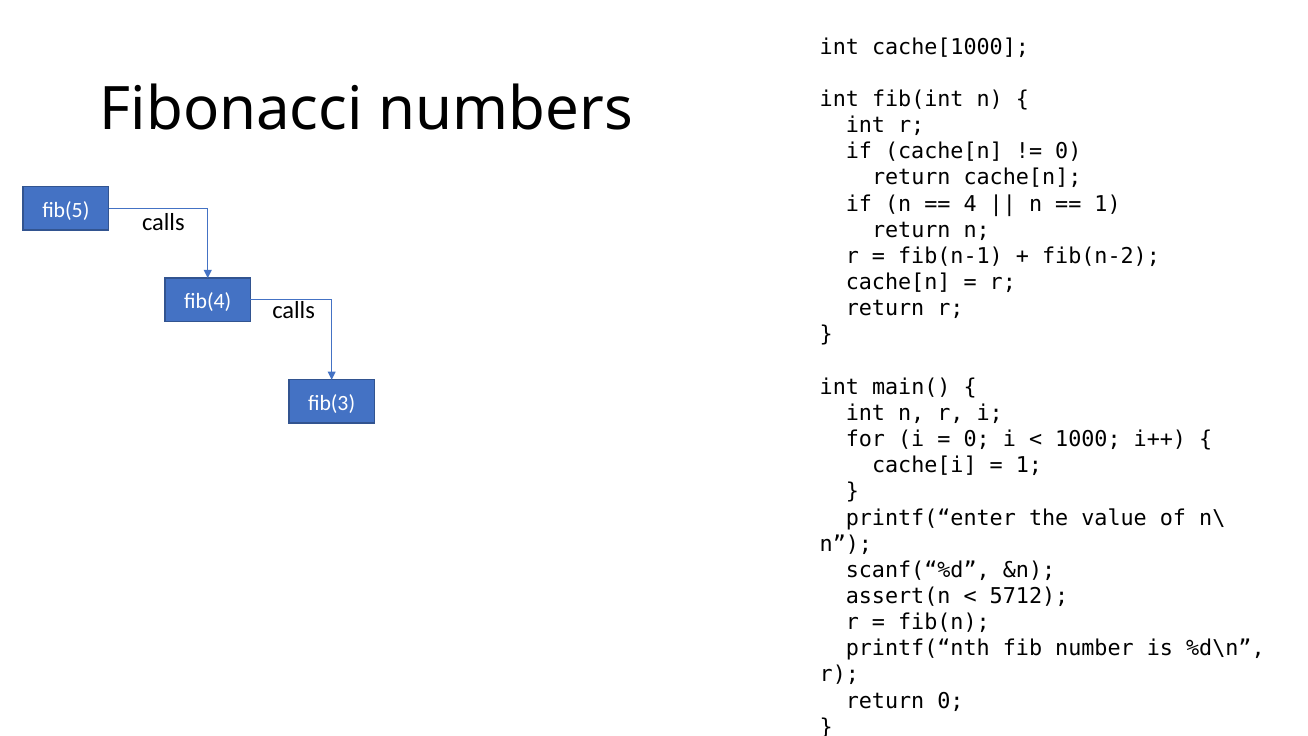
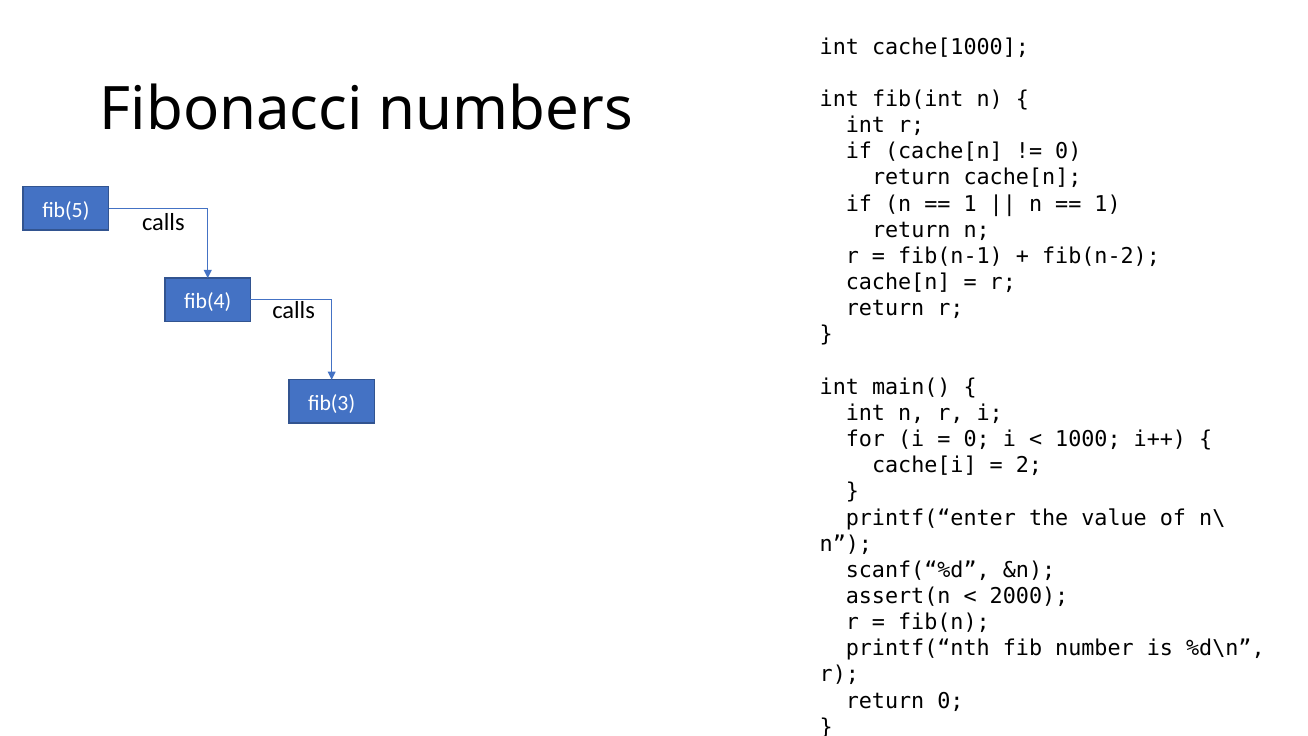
4 at (970, 204): 4 -> 1
1 at (1029, 465): 1 -> 2
5712: 5712 -> 2000
